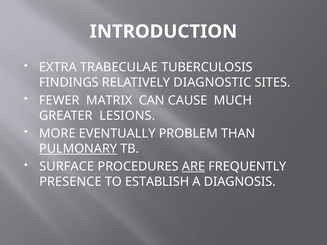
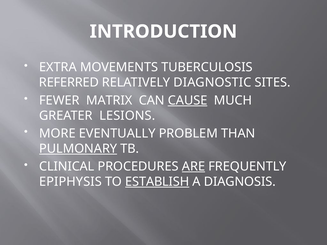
TRABECULAE: TRABECULAE -> MOVEMENTS
FINDINGS: FINDINGS -> REFERRED
CAUSE underline: none -> present
SURFACE: SURFACE -> CLINICAL
PRESENCE: PRESENCE -> EPIPHYSIS
ESTABLISH underline: none -> present
